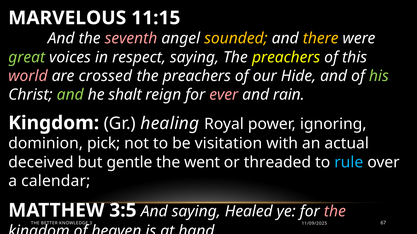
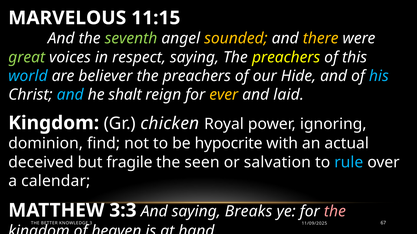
seventh colour: pink -> light green
world colour: pink -> light blue
crossed: crossed -> believer
his colour: light green -> light blue
and at (70, 95) colour: light green -> light blue
ever colour: pink -> yellow
rain: rain -> laid
healing: healing -> chicken
pick: pick -> find
visitation: visitation -> hypocrite
gentle: gentle -> fragile
went: went -> seen
threaded: threaded -> salvation
3:5: 3:5 -> 3:3
Healed: Healed -> Breaks
